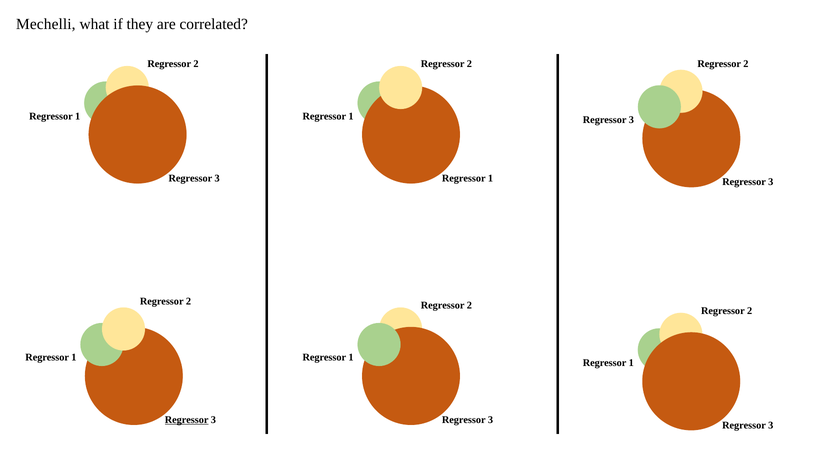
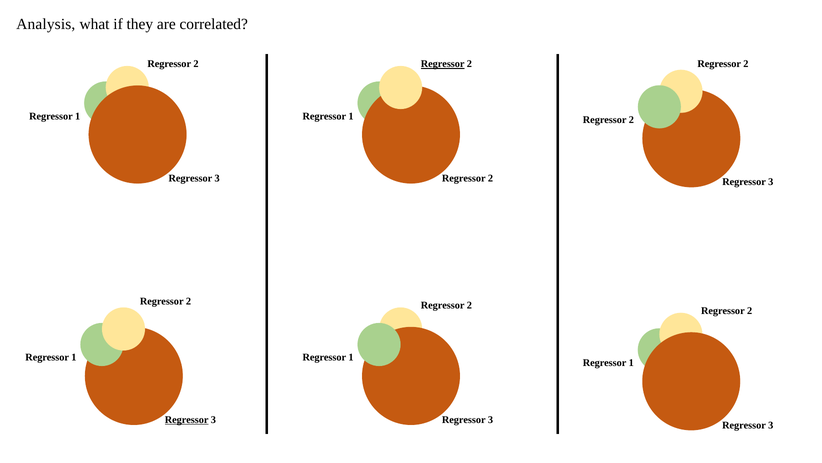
Mechelli: Mechelli -> Analysis
Regressor at (443, 64) underline: none -> present
3 at (631, 120): 3 -> 2
1 at (490, 178): 1 -> 2
